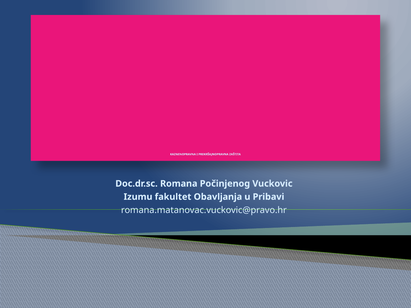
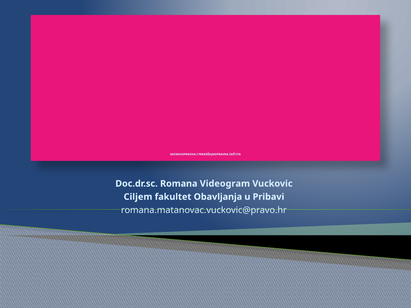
Počinjenog: Počinjenog -> Videogram
Izumu: Izumu -> Ciljem
